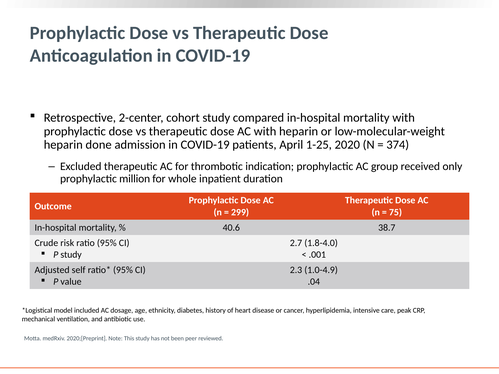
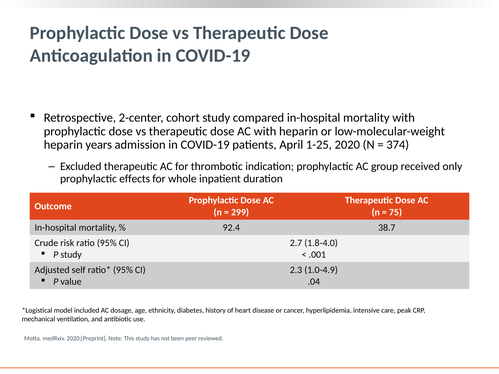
done: done -> years
million: million -> effects
40.6: 40.6 -> 92.4
